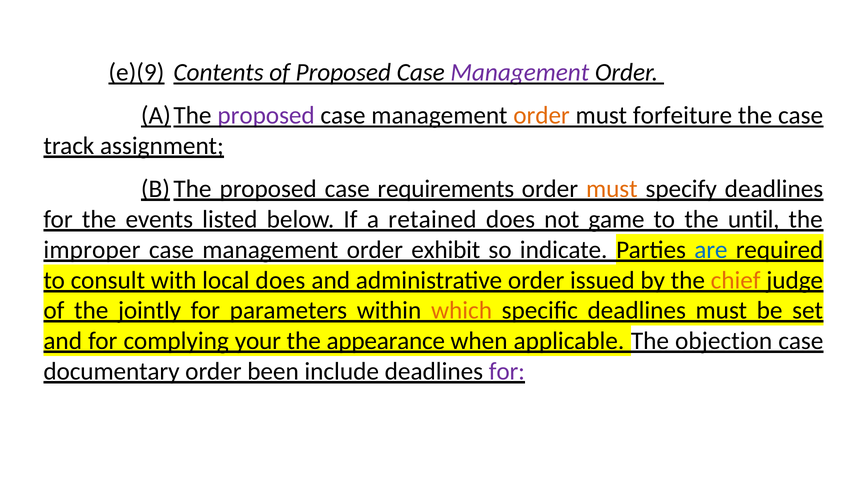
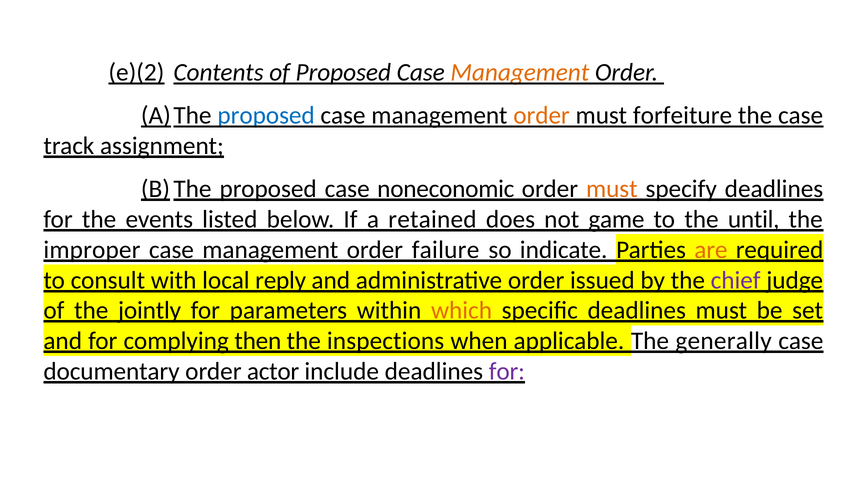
e)(9: e)(9 -> e)(2
Management at (520, 73) colour: purple -> orange
proposed at (266, 116) colour: purple -> blue
requirements: requirements -> noneconomic
exhibit: exhibit -> failure
are colour: blue -> orange
local does: does -> reply
chief colour: orange -> purple
your: your -> then
appearance: appearance -> inspections
objection: objection -> generally
been: been -> actor
